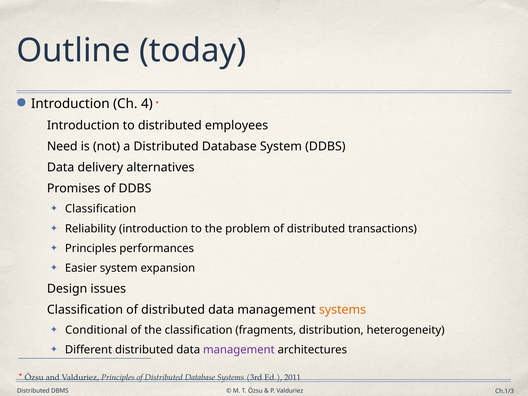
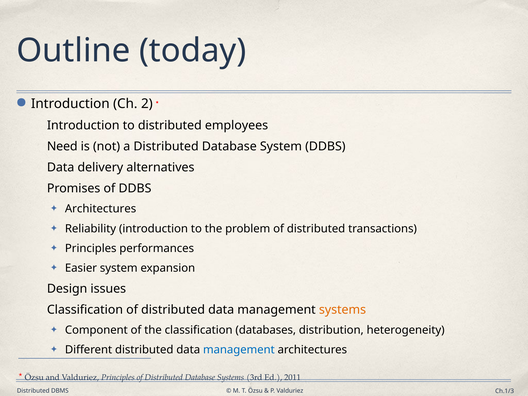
4: 4 -> 2
Classification at (101, 209): Classification -> Architectures
Conditional: Conditional -> Component
fragments: fragments -> databases
management at (239, 350) colour: purple -> blue
